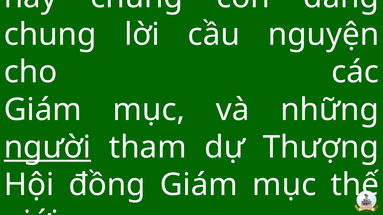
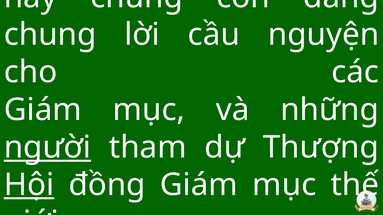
Hội underline: none -> present
